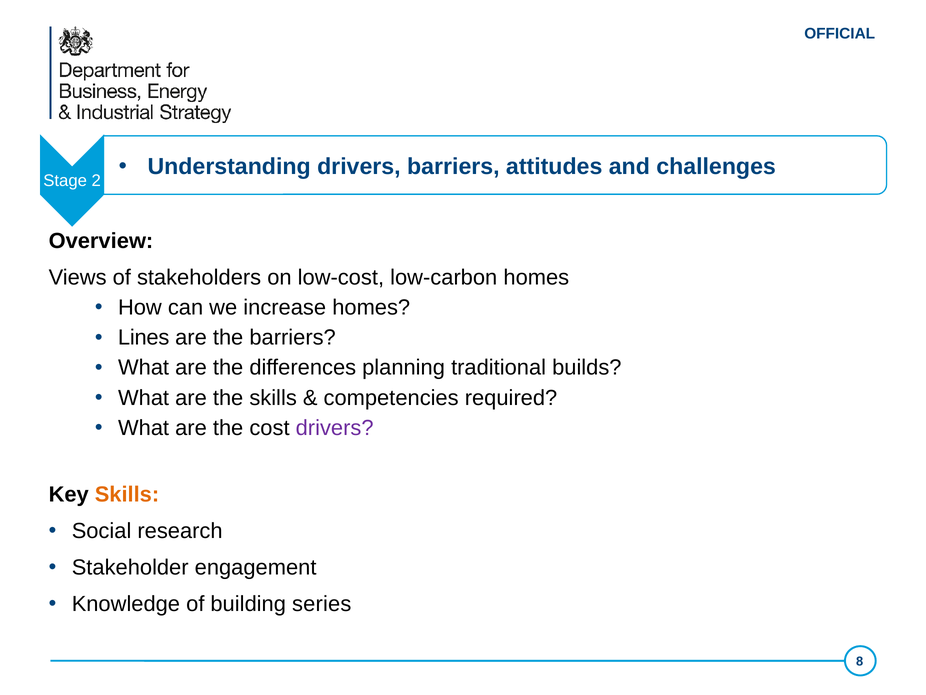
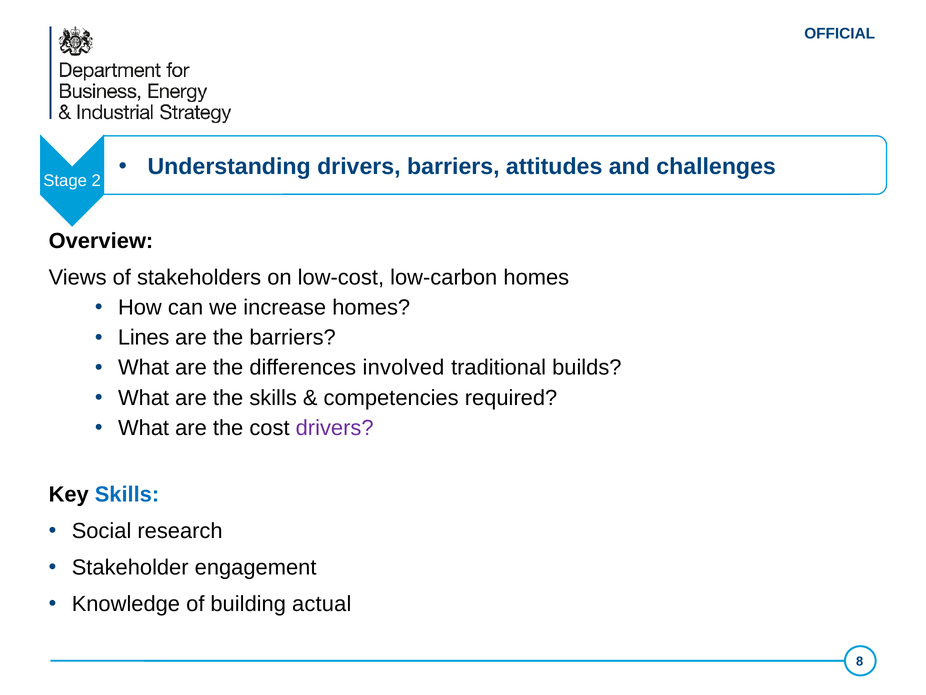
planning: planning -> involved
Skills at (127, 494) colour: orange -> blue
series: series -> actual
